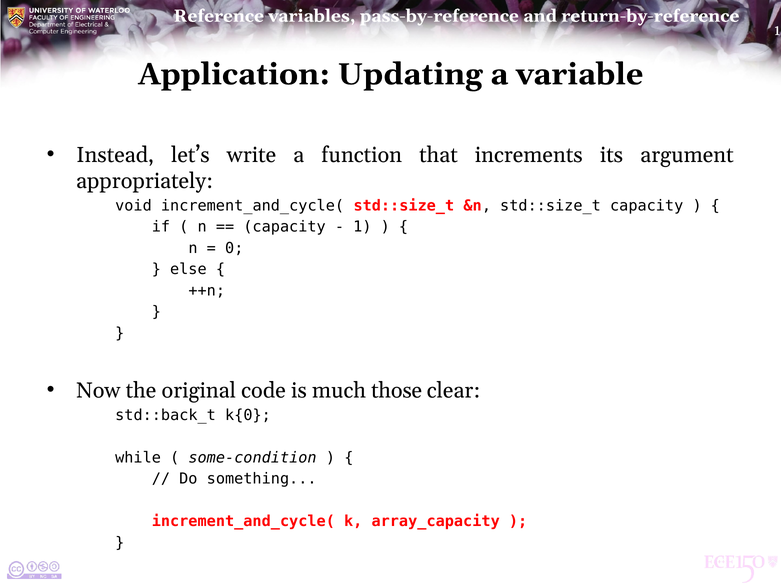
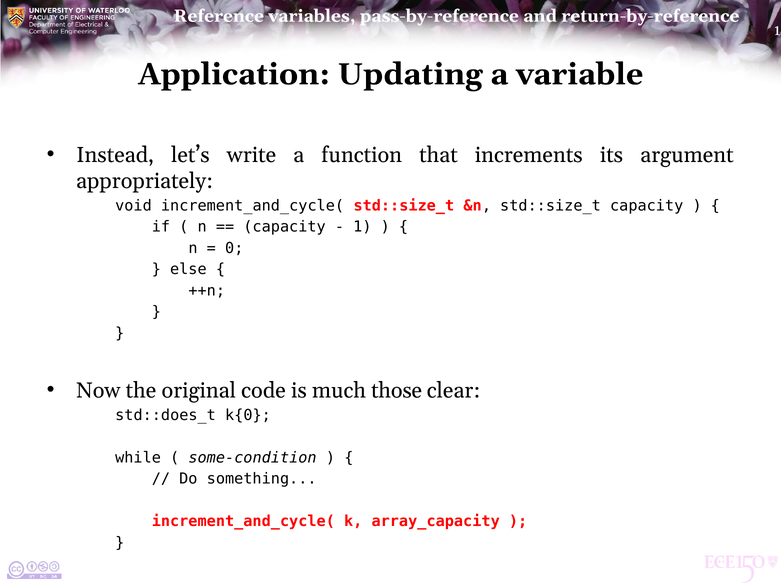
std::back_t: std::back_t -> std::does_t
